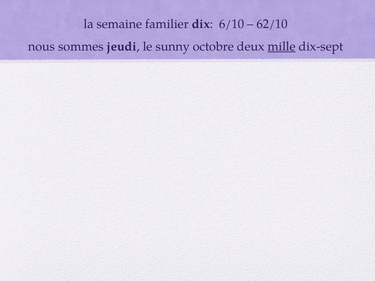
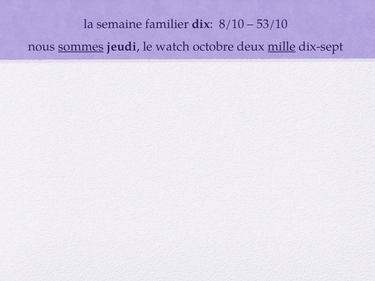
6/10: 6/10 -> 8/10
62/10: 62/10 -> 53/10
sommes underline: none -> present
sunny: sunny -> watch
